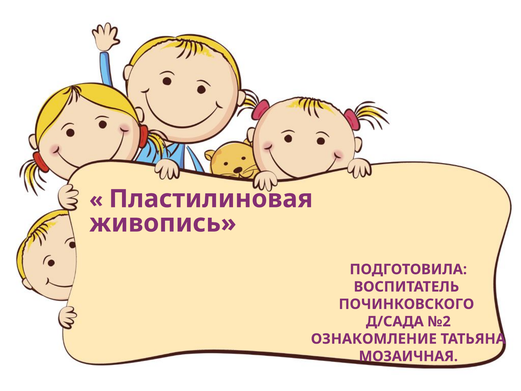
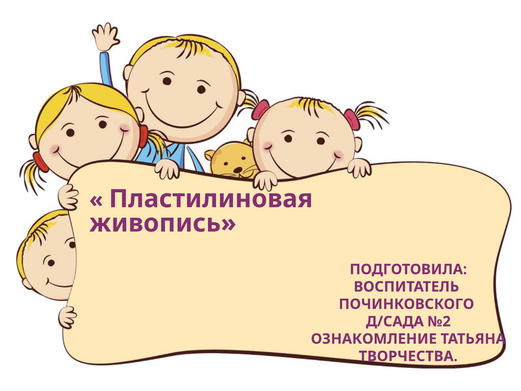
МОЗАИЧНАЯ: МОЗАИЧНАЯ -> ТВОРЧЕСТВА
